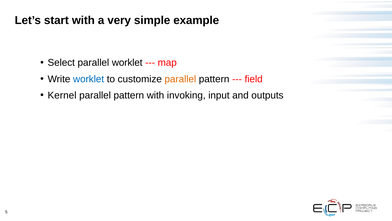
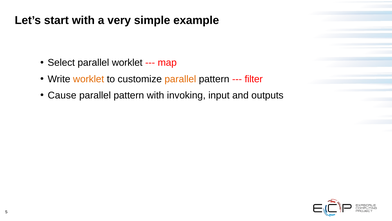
worklet at (89, 79) colour: blue -> orange
field: field -> filter
Kernel: Kernel -> Cause
